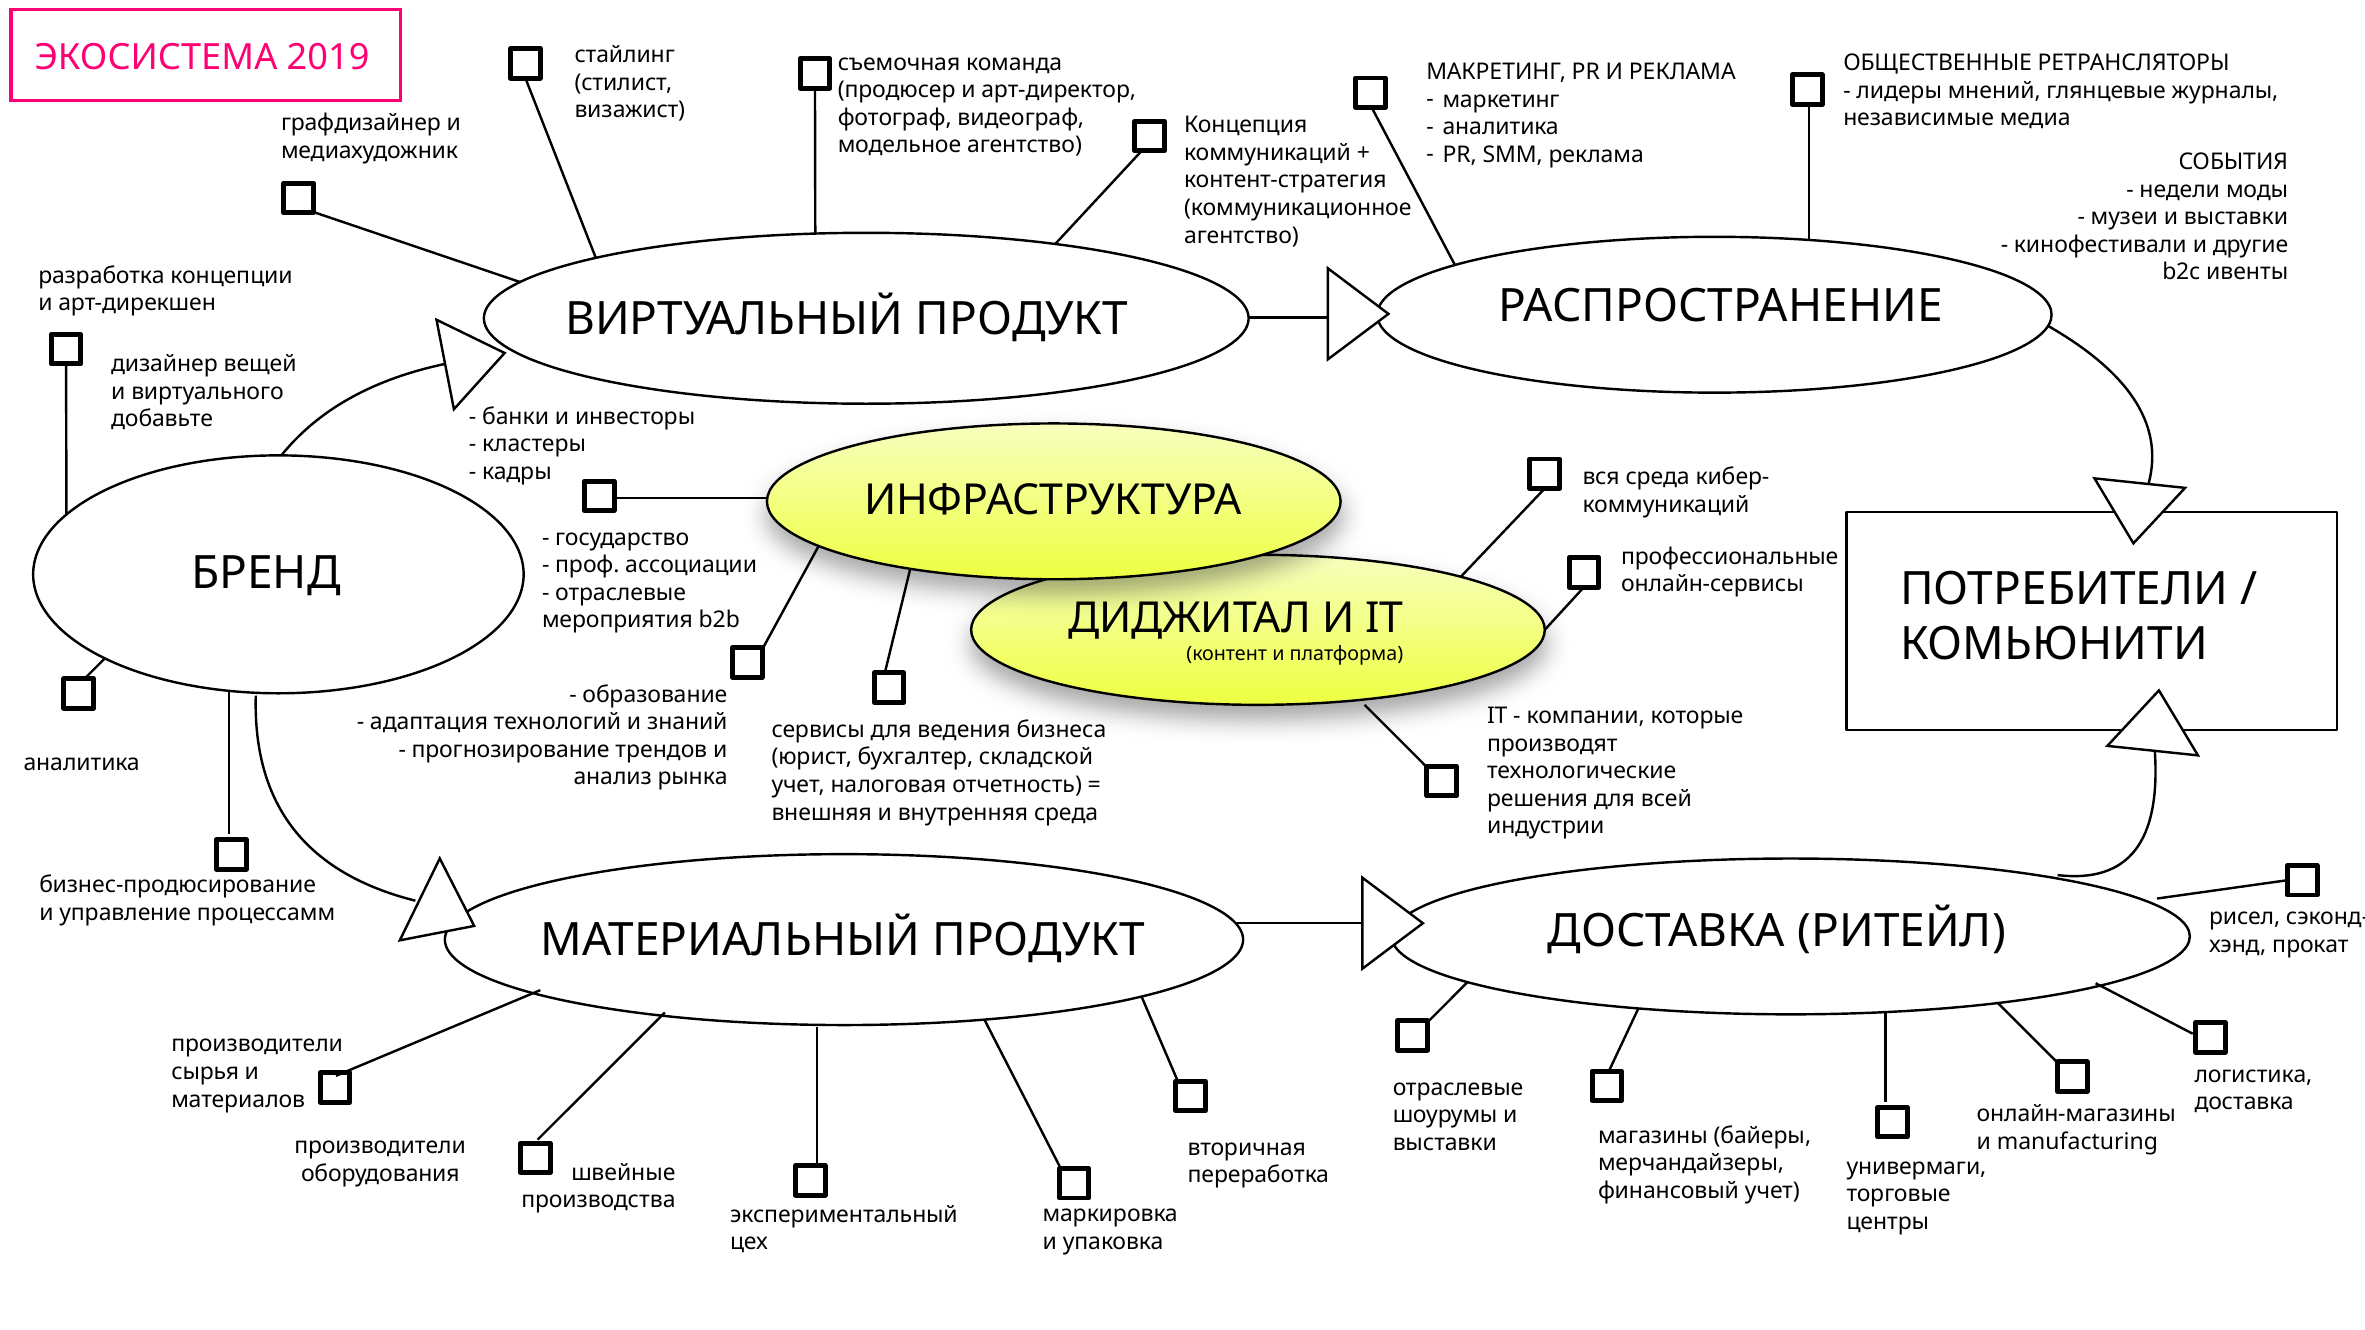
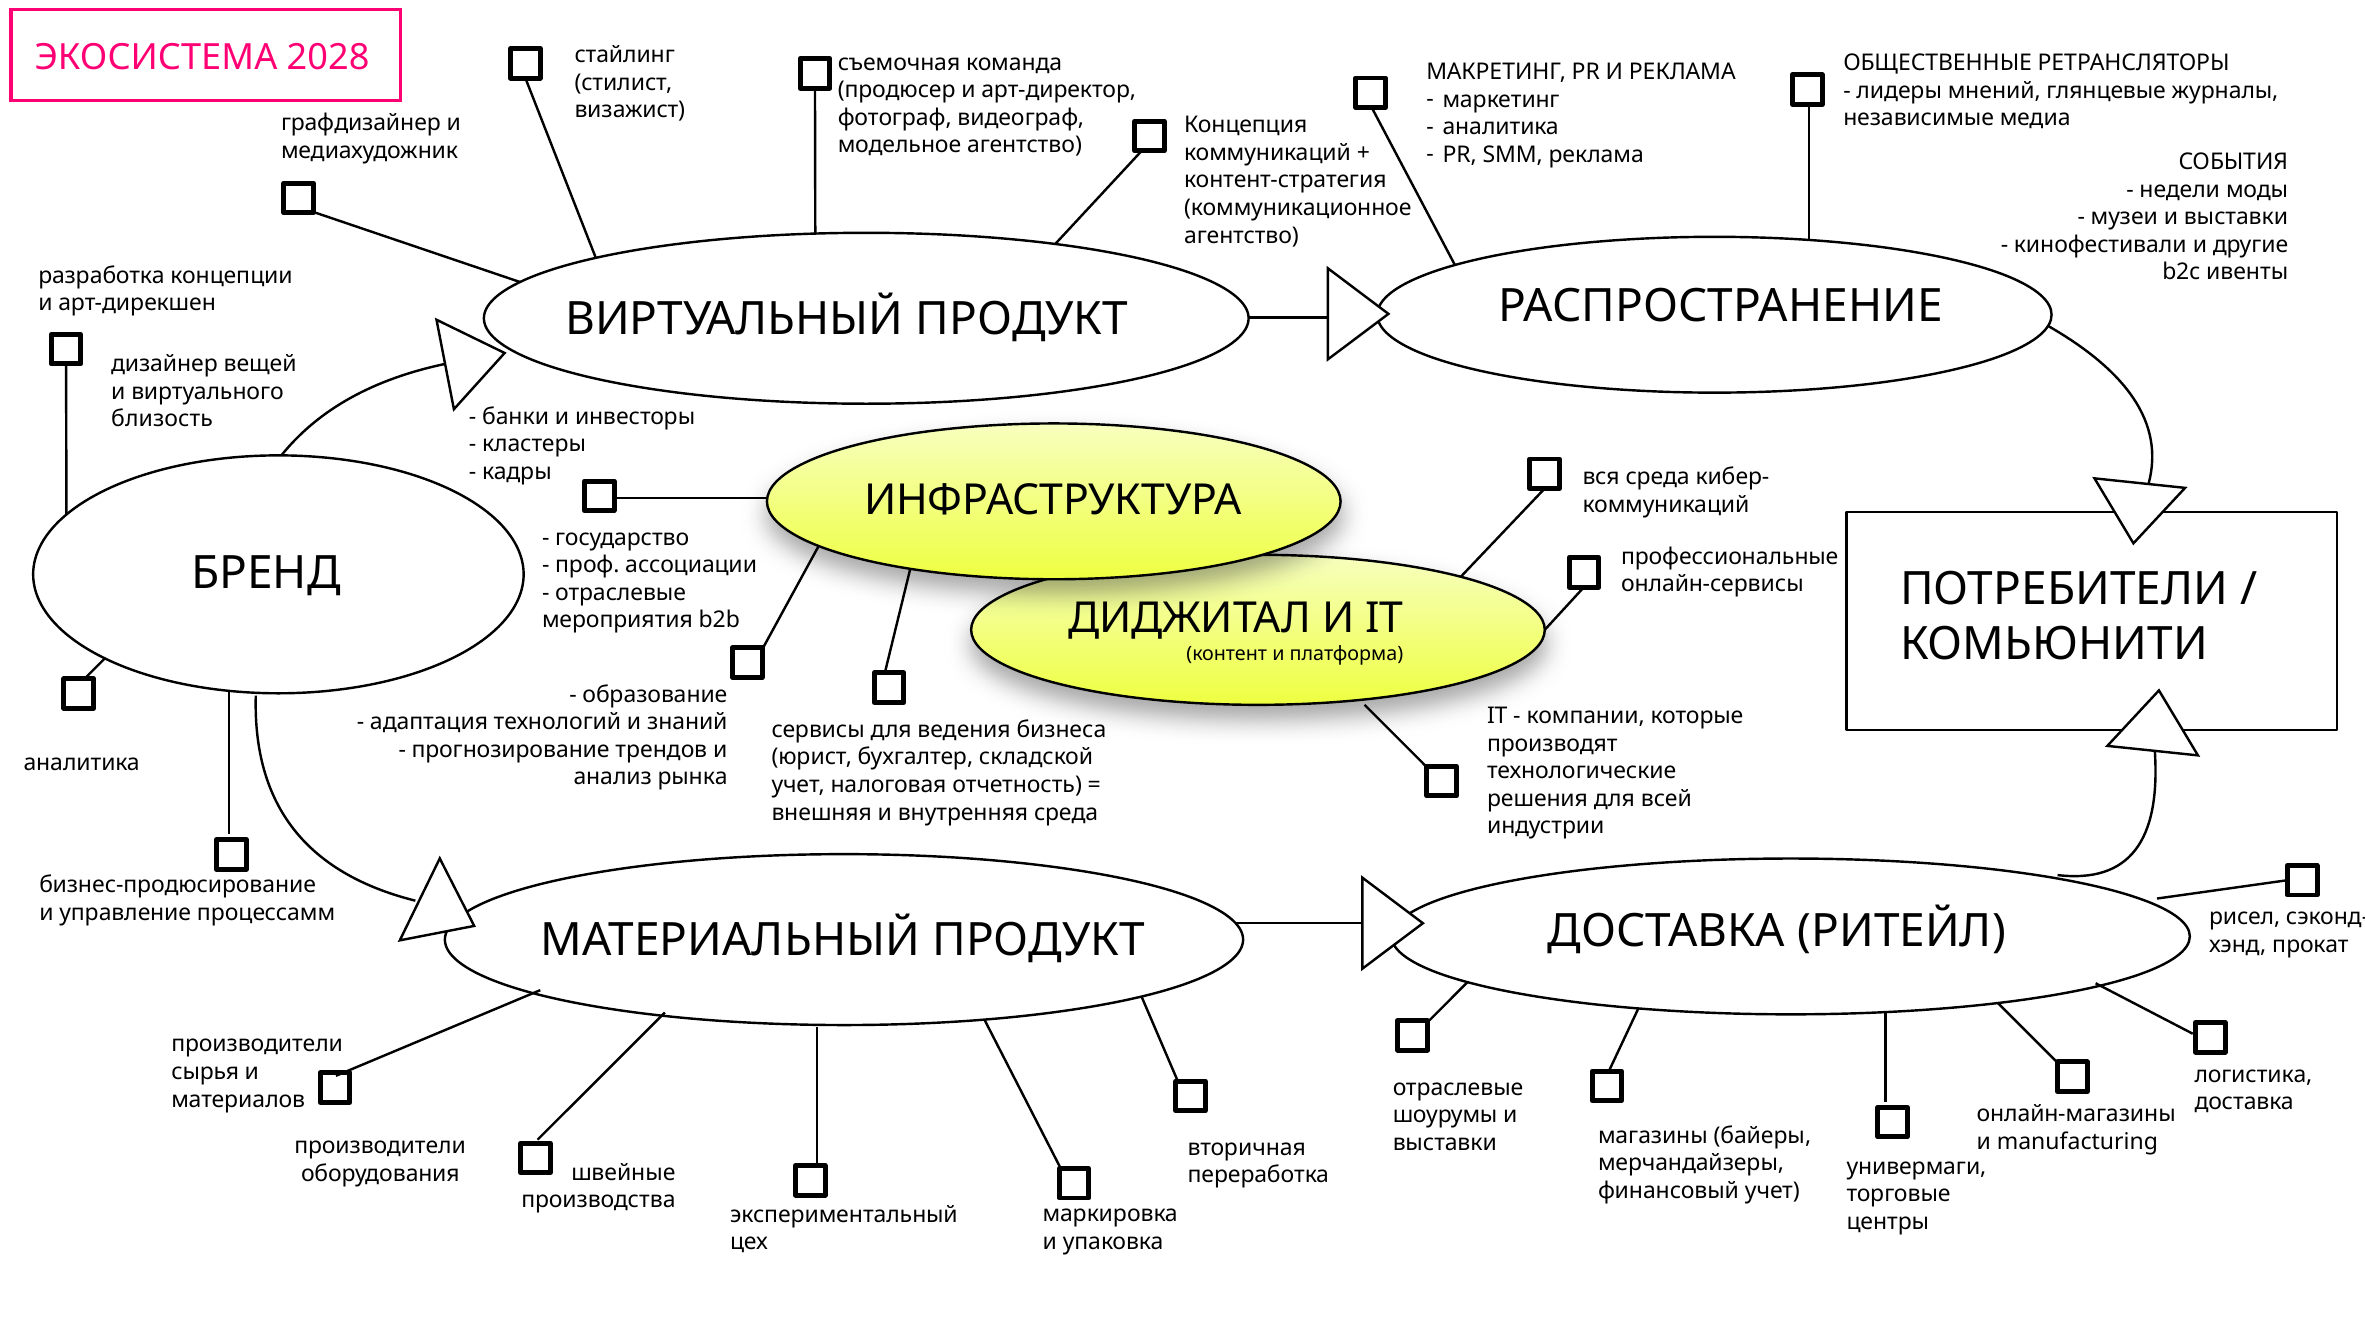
2019: 2019 -> 2028
добавьте: добавьте -> близость
